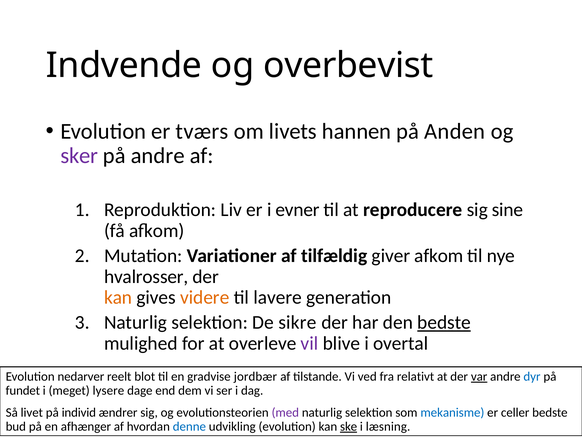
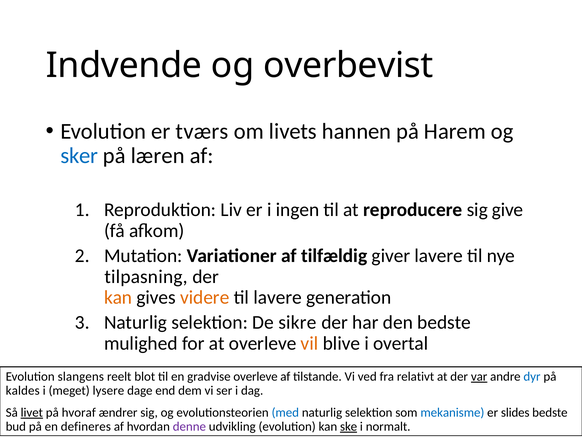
Anden: Anden -> Harem
sker colour: purple -> blue
på andre: andre -> læren
evner: evner -> ingen
sine: sine -> give
giver afkom: afkom -> lavere
hvalrosser: hvalrosser -> tilpasning
bedste at (444, 322) underline: present -> none
vil colour: purple -> orange
nedarver: nedarver -> slangens
gradvise jordbær: jordbær -> overleve
fundet: fundet -> kaldes
livet underline: none -> present
individ: individ -> hvoraf
med colour: purple -> blue
celler: celler -> slides
afhænger: afhænger -> defineres
denne colour: blue -> purple
læsning: læsning -> normalt
